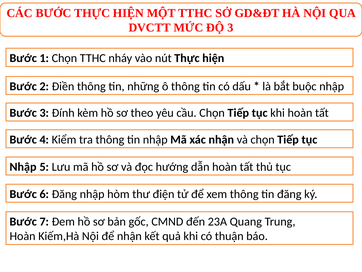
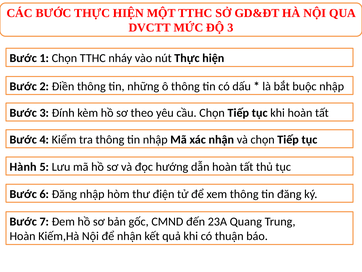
Nhập at (23, 167): Nhập -> Hành
